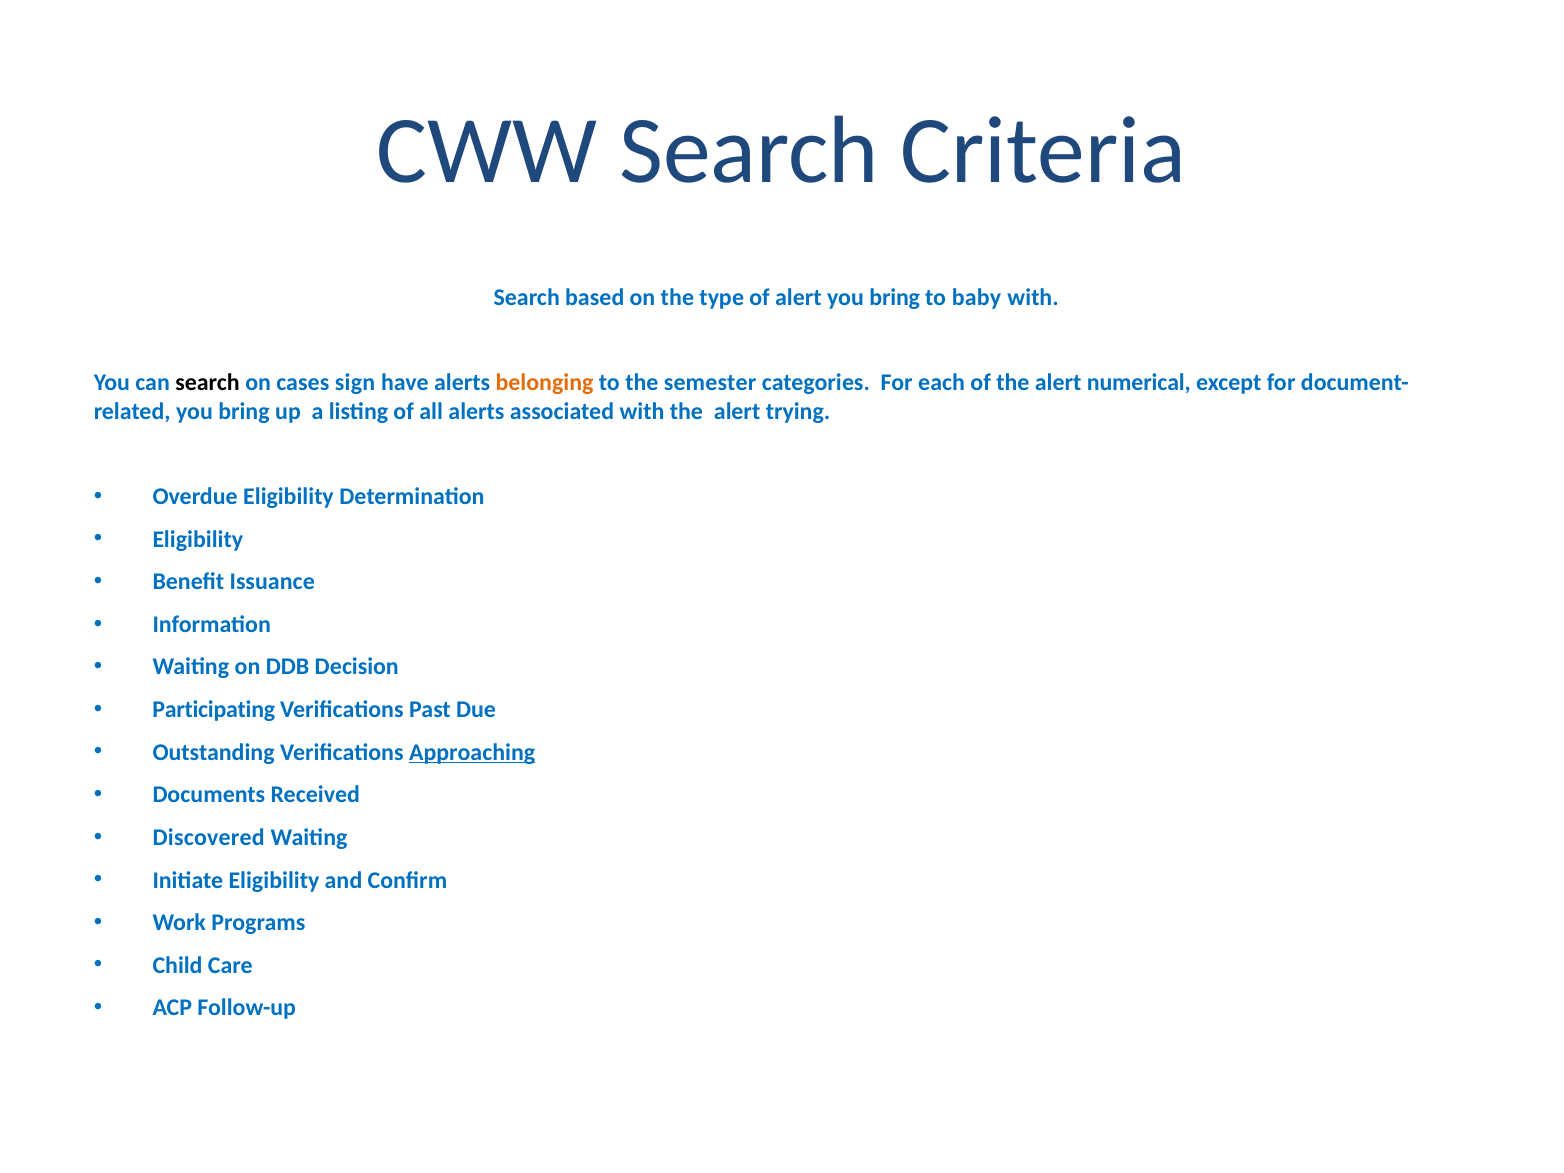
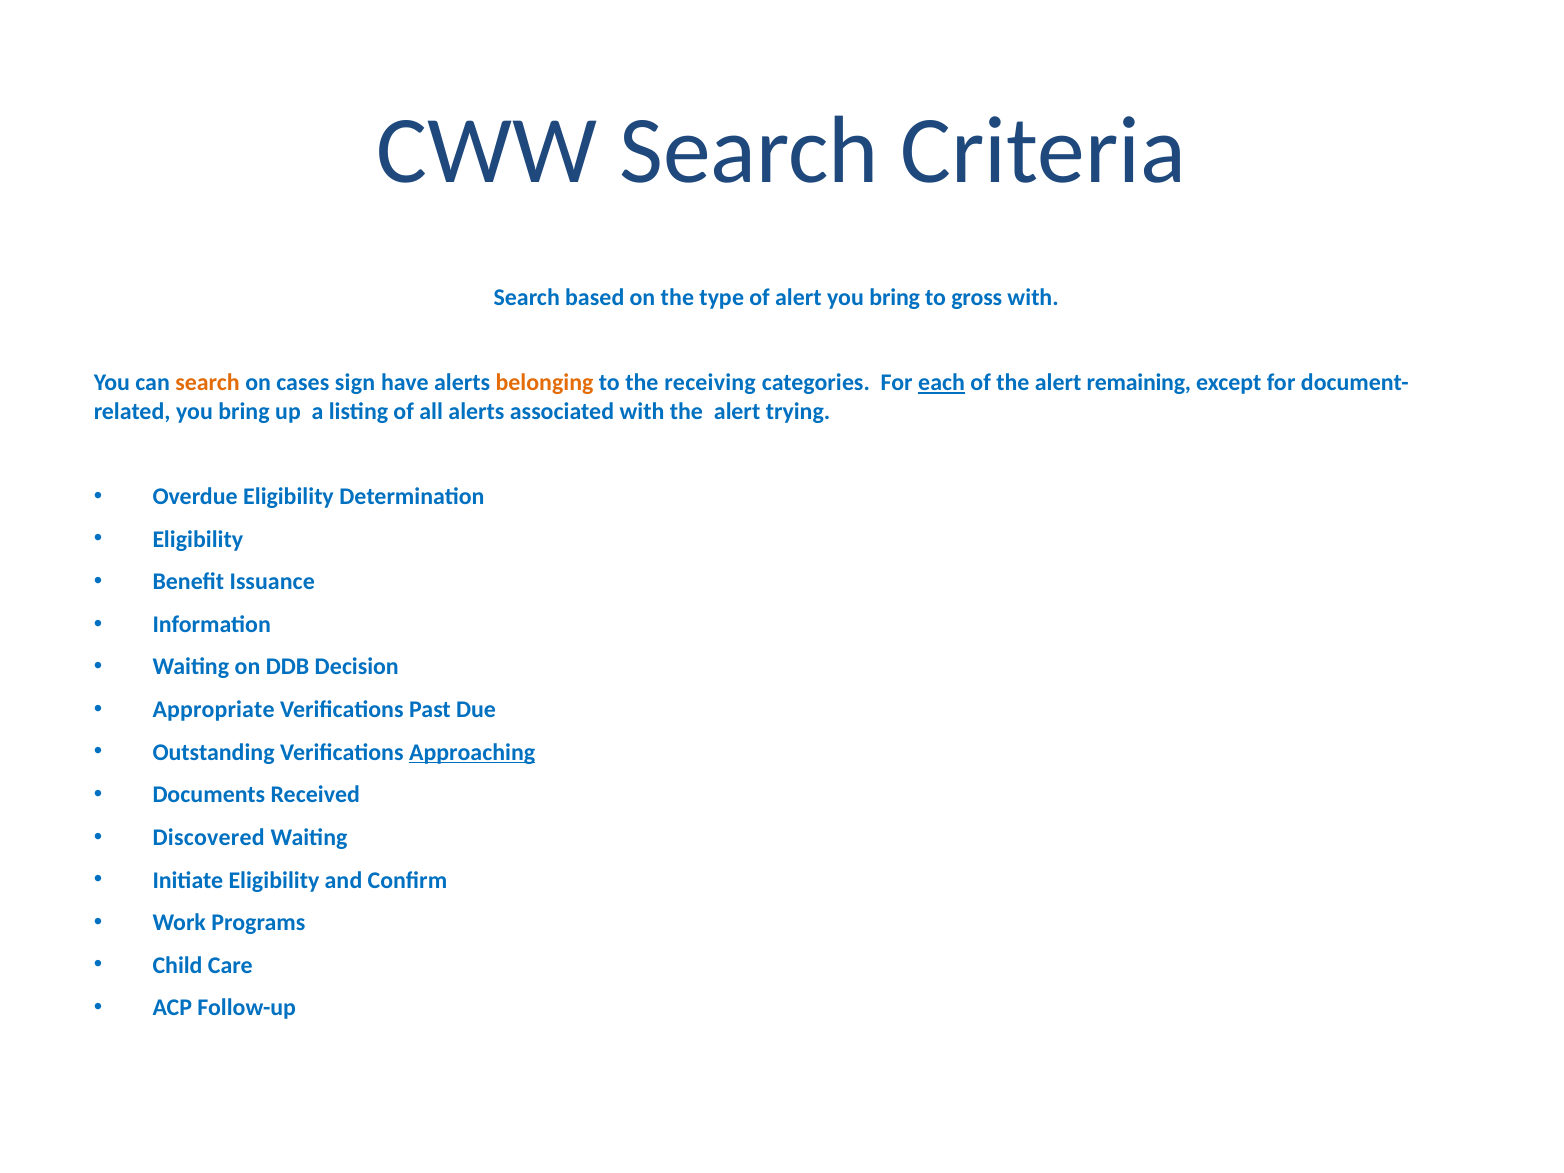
baby: baby -> gross
search at (208, 383) colour: black -> orange
semester: semester -> receiving
each underline: none -> present
numerical: numerical -> remaining
Participating: Participating -> Appropriate
